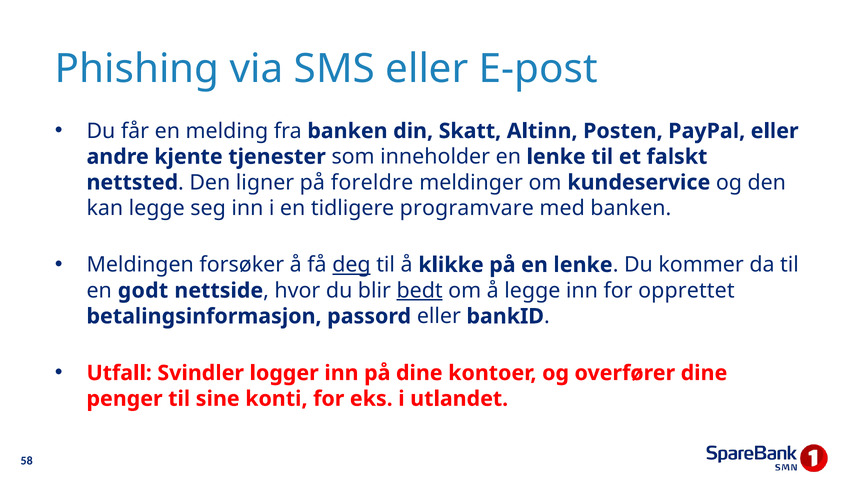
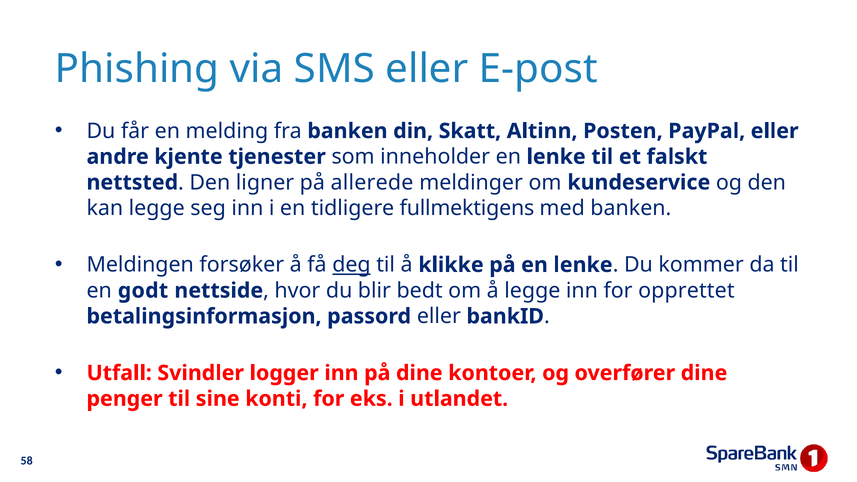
foreldre: foreldre -> allerede
programvare: programvare -> fullmektigens
bedt underline: present -> none
